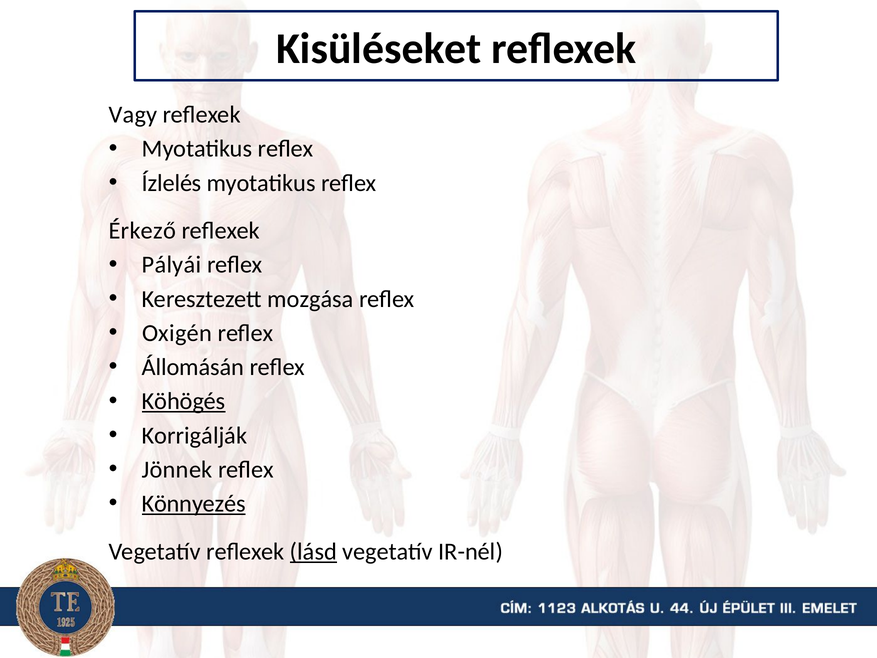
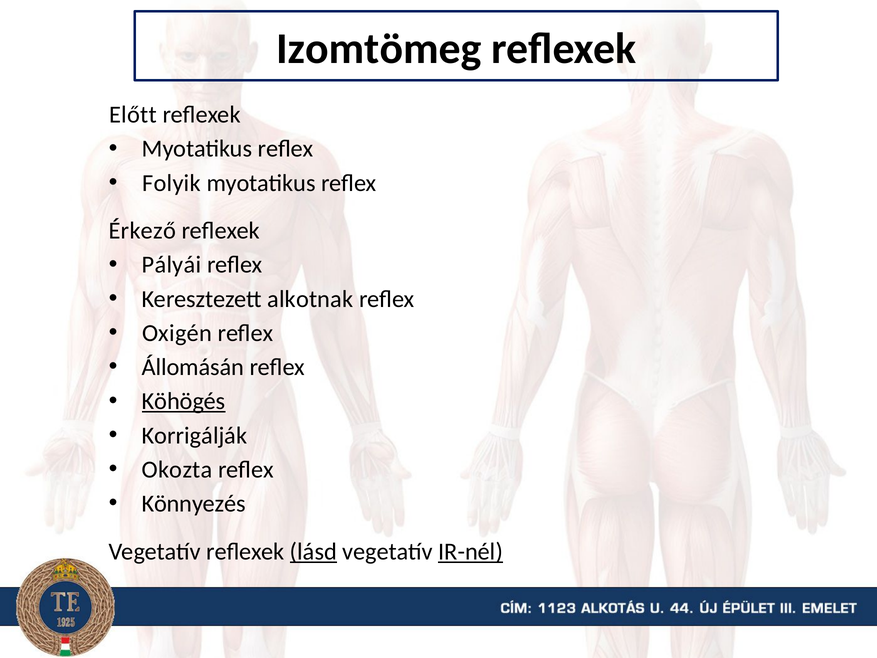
Kisüléseket: Kisüléseket -> Izomtömeg
Vagy: Vagy -> Előtt
Ízlelés: Ízlelés -> Folyik
mozgása: mozgása -> alkotnak
Jönnek: Jönnek -> Okozta
Könnyezés underline: present -> none
IR-nél underline: none -> present
